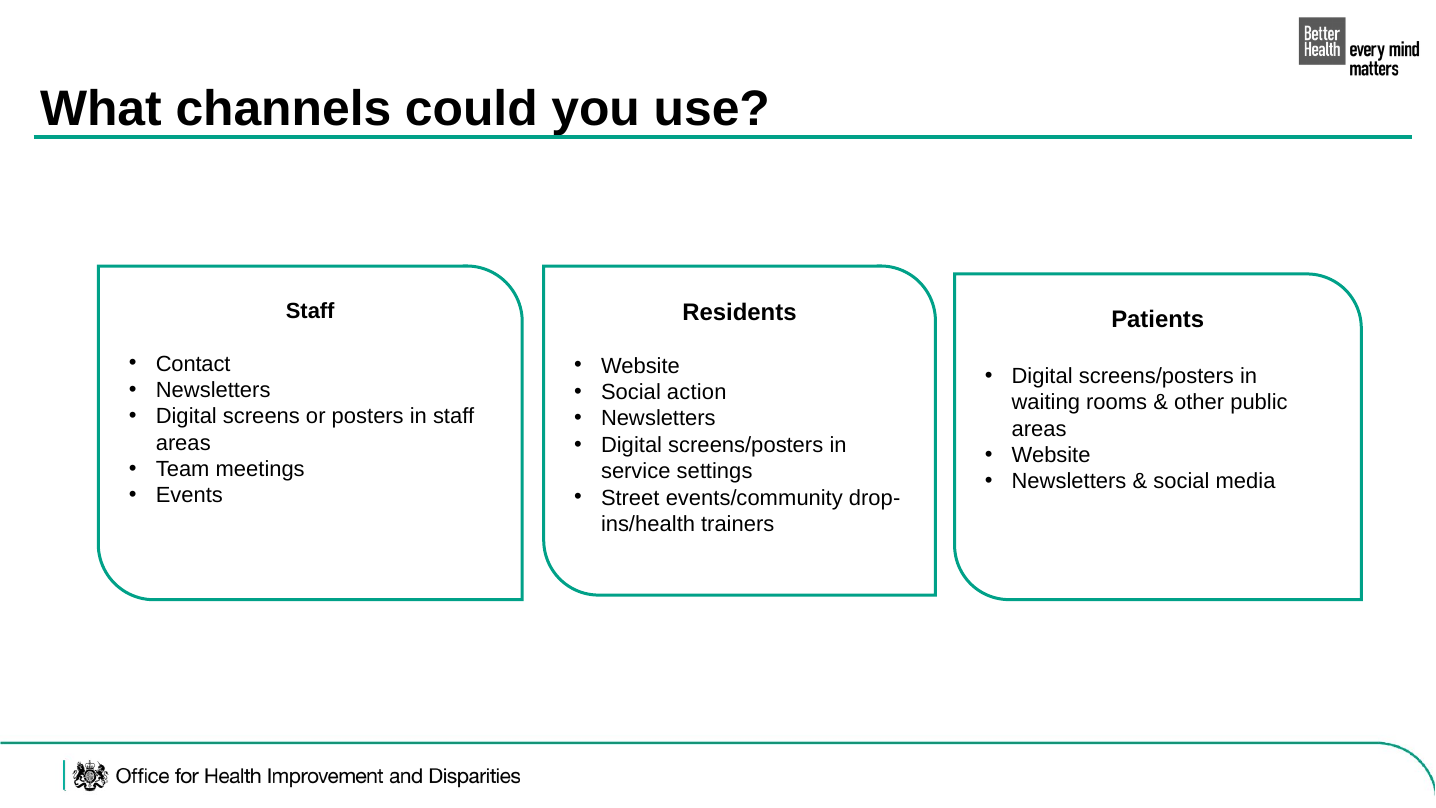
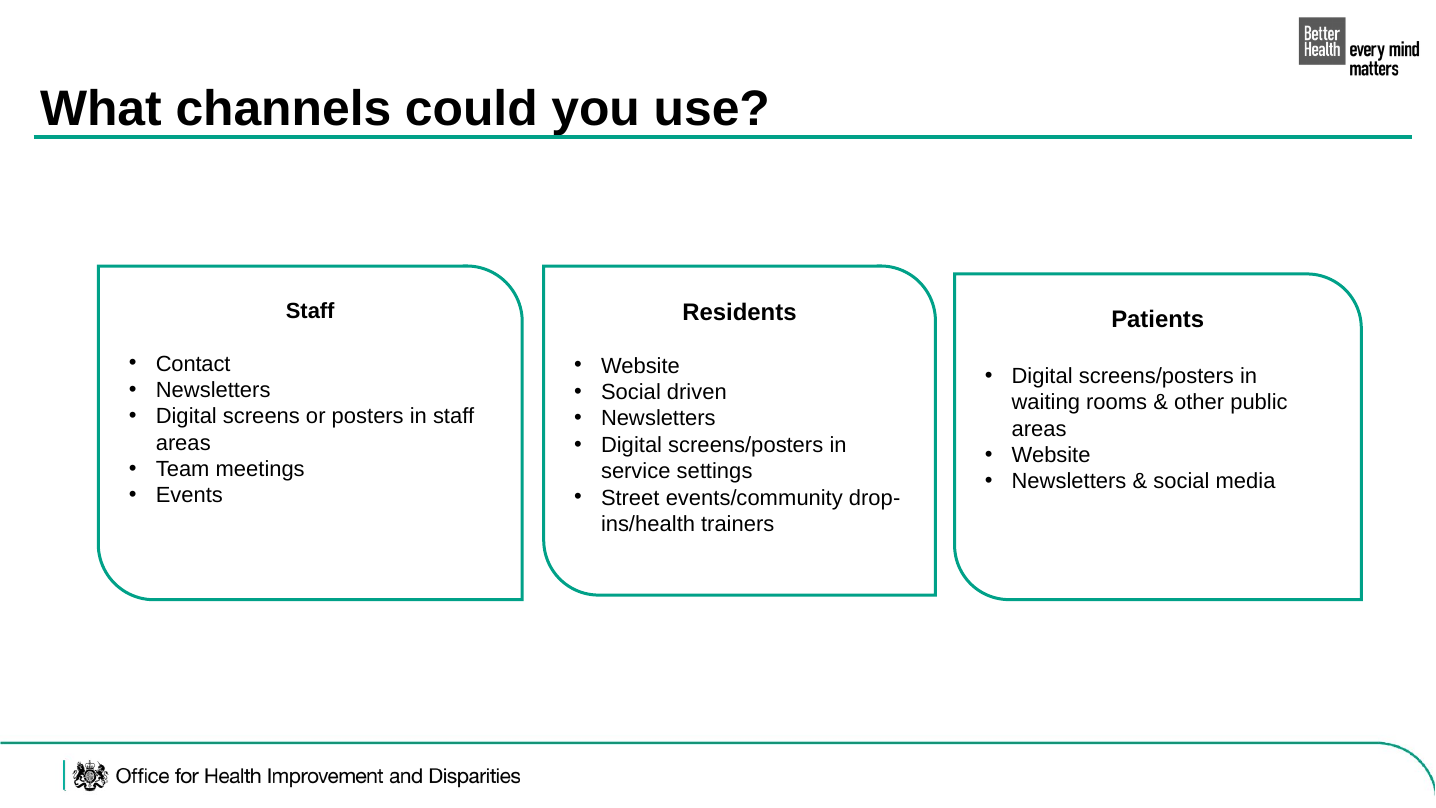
action: action -> driven
